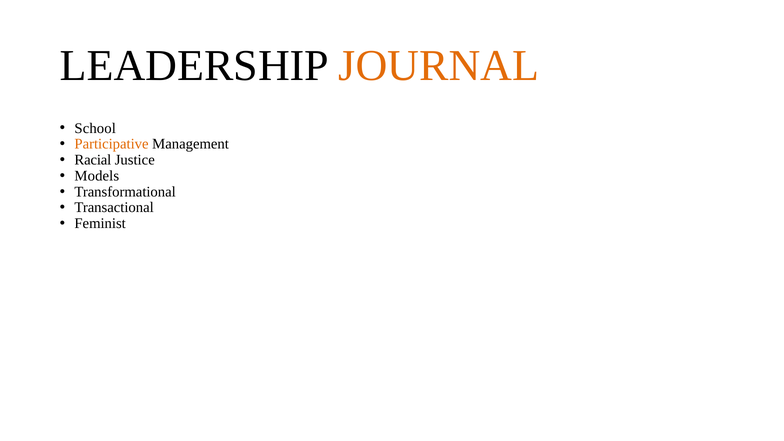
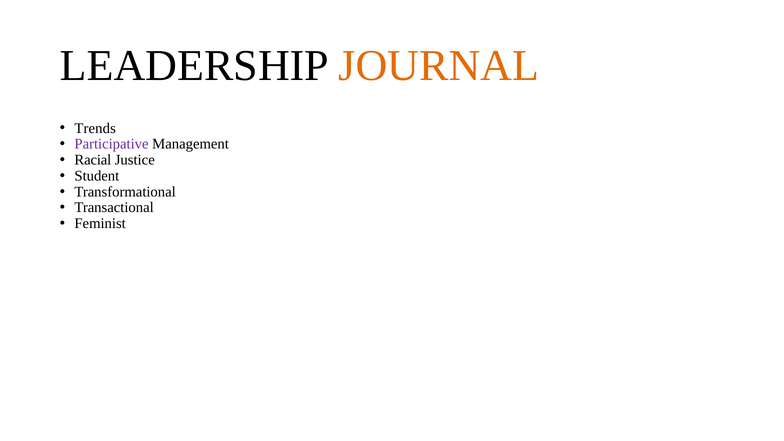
School: School -> Trends
Participative colour: orange -> purple
Models: Models -> Student
